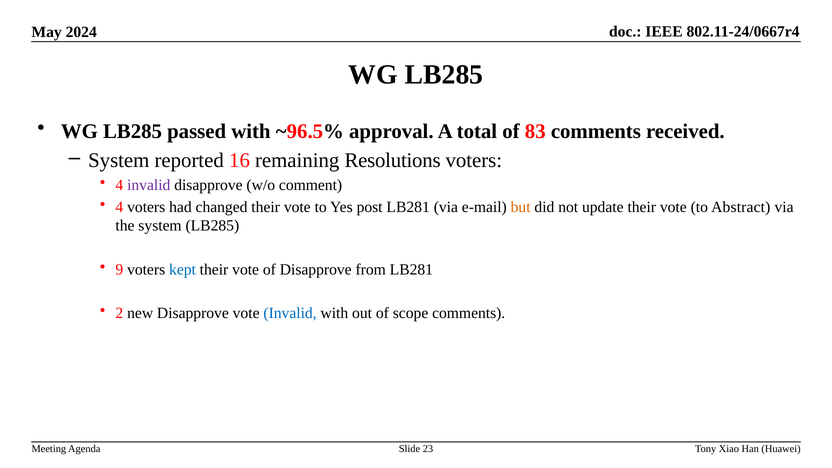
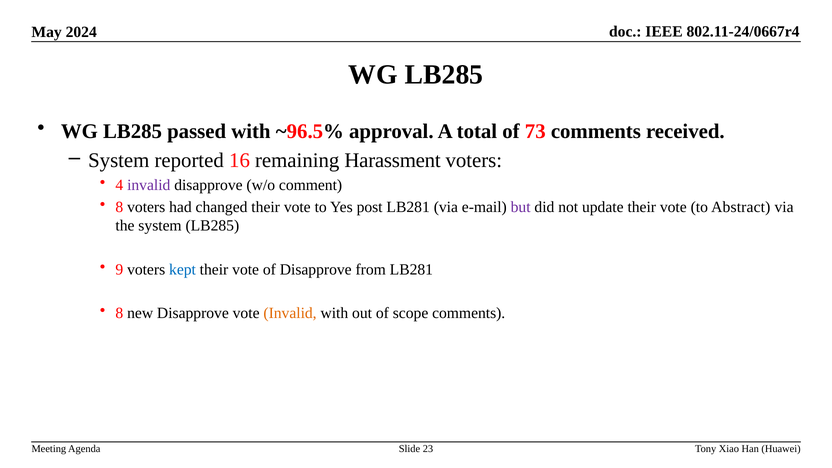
83: 83 -> 73
Resolutions: Resolutions -> Harassment
4 at (119, 207): 4 -> 8
but colour: orange -> purple
2 at (119, 313): 2 -> 8
Invalid at (290, 313) colour: blue -> orange
